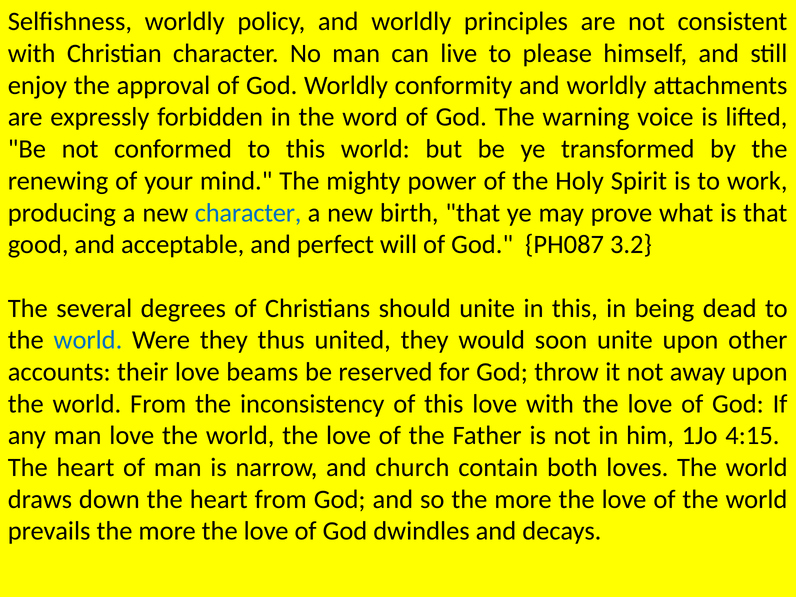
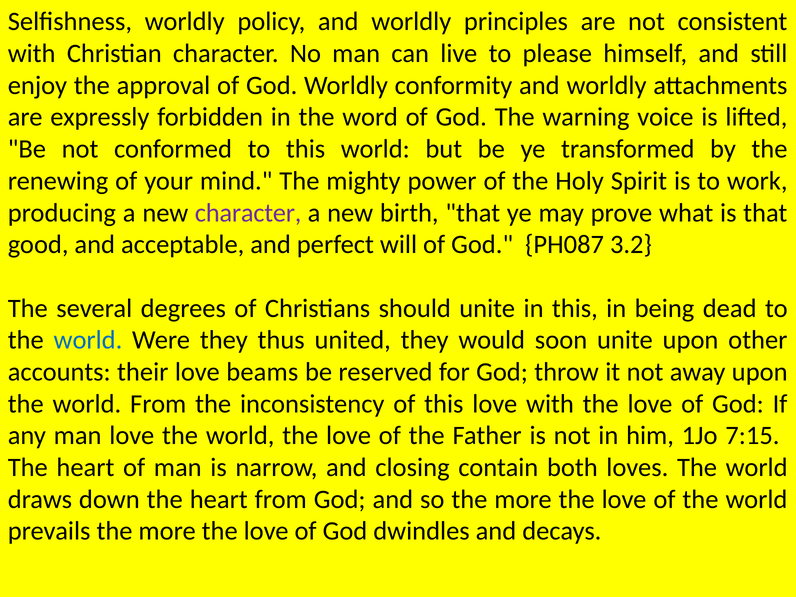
character at (248, 213) colour: blue -> purple
4:15: 4:15 -> 7:15
church: church -> closing
